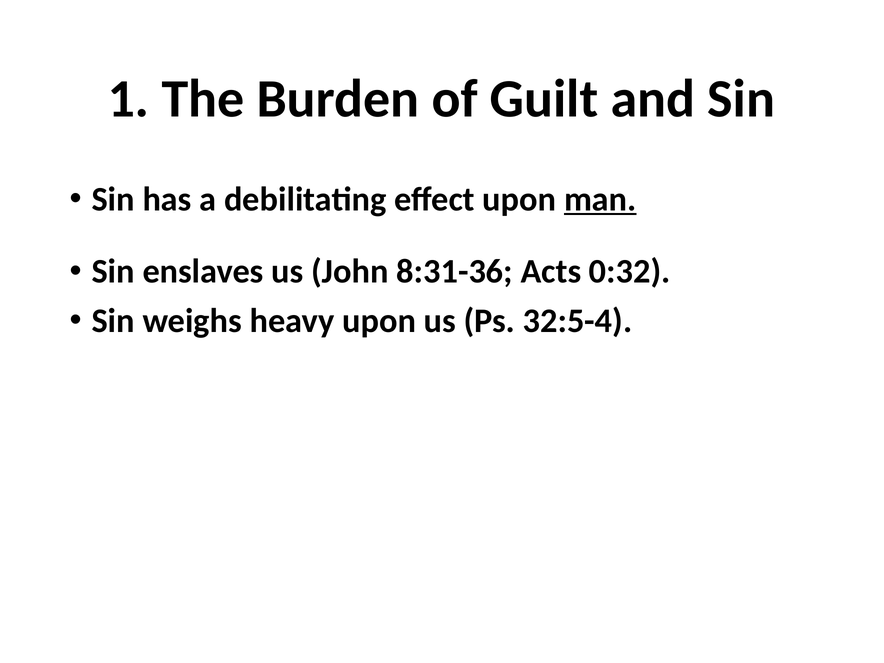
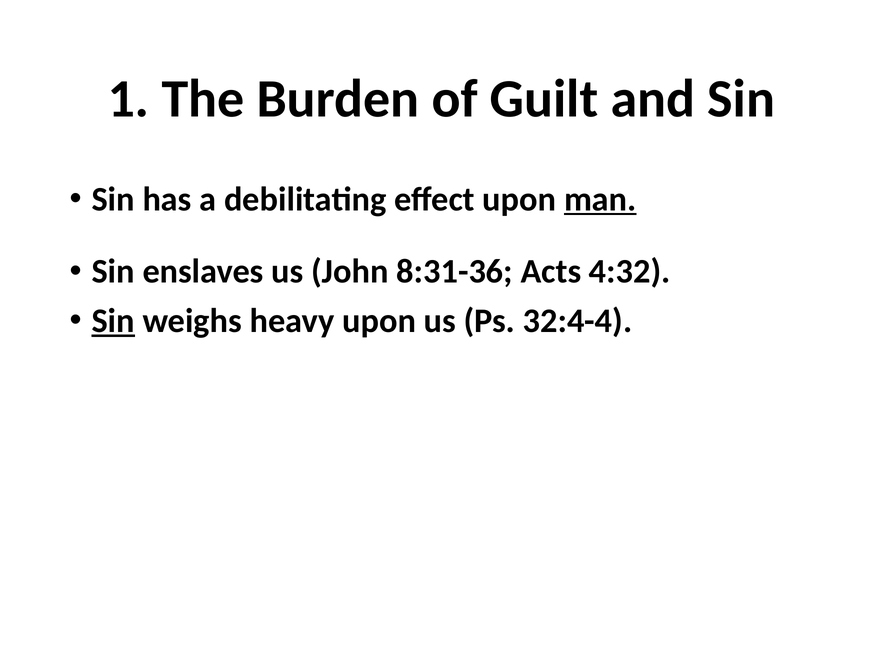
0:32: 0:32 -> 4:32
Sin at (113, 321) underline: none -> present
32:5-4: 32:5-4 -> 32:4-4
